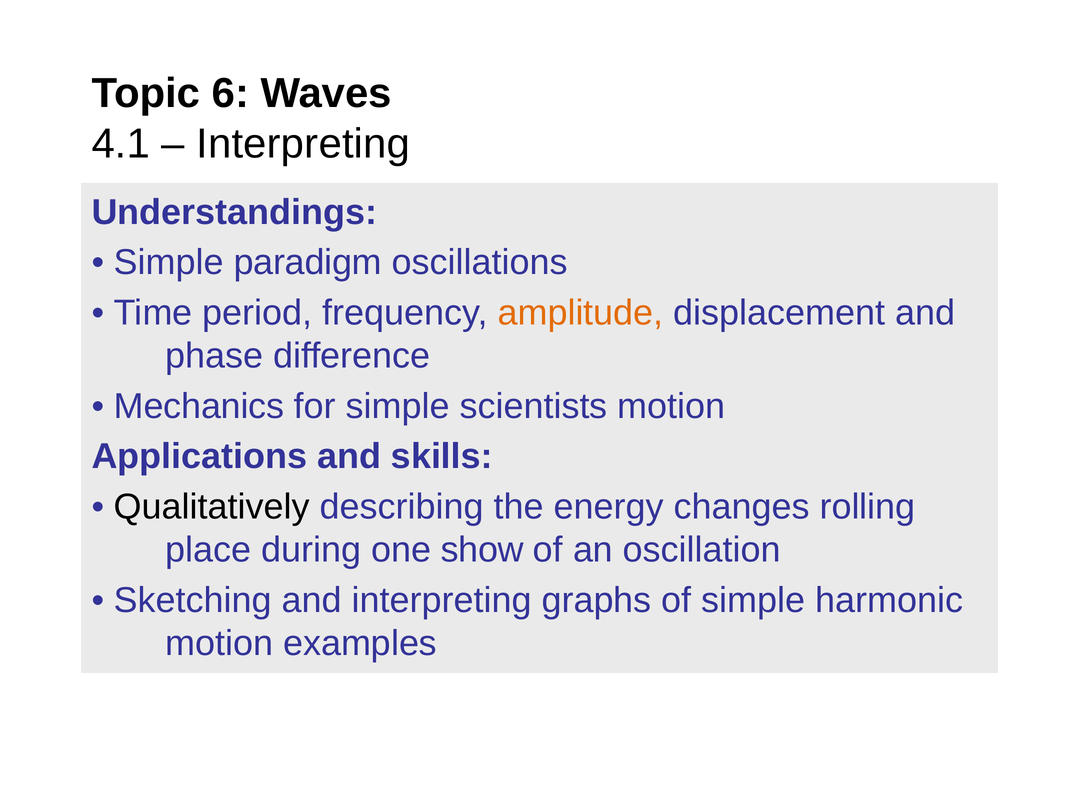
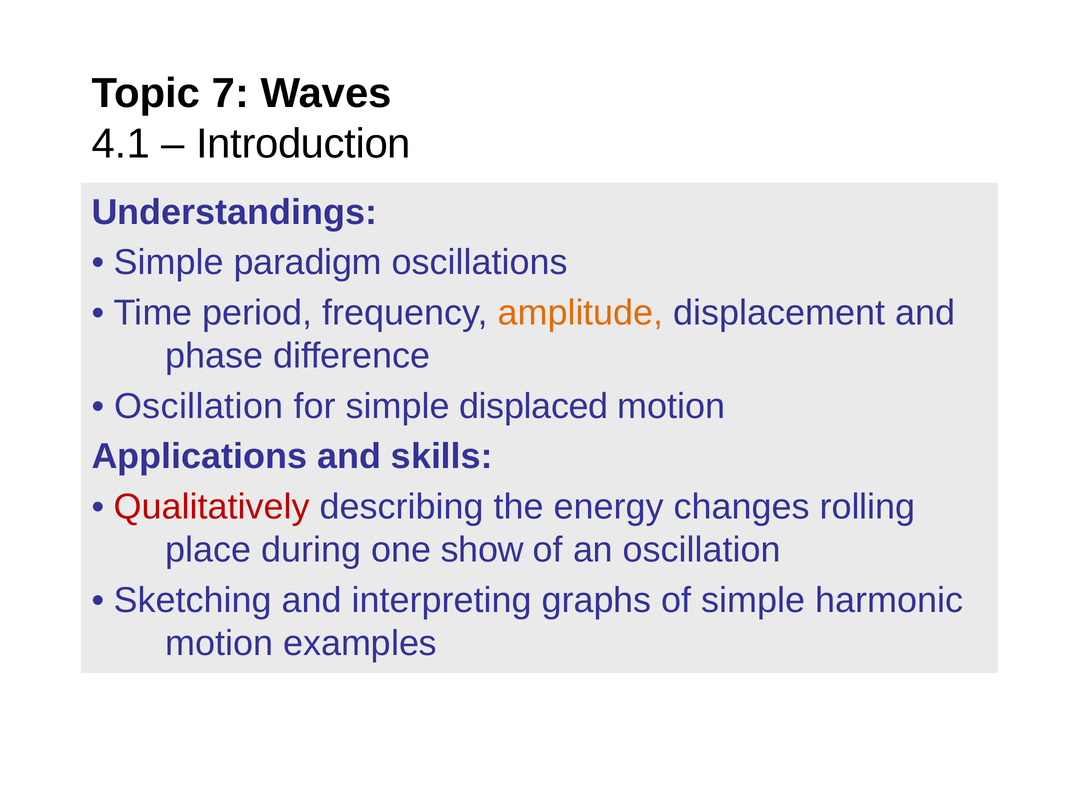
6: 6 -> 7
Interpreting at (303, 144): Interpreting -> Introduction
Mechanics at (199, 406): Mechanics -> Oscillation
scientists: scientists -> displaced
Qualitatively colour: black -> red
